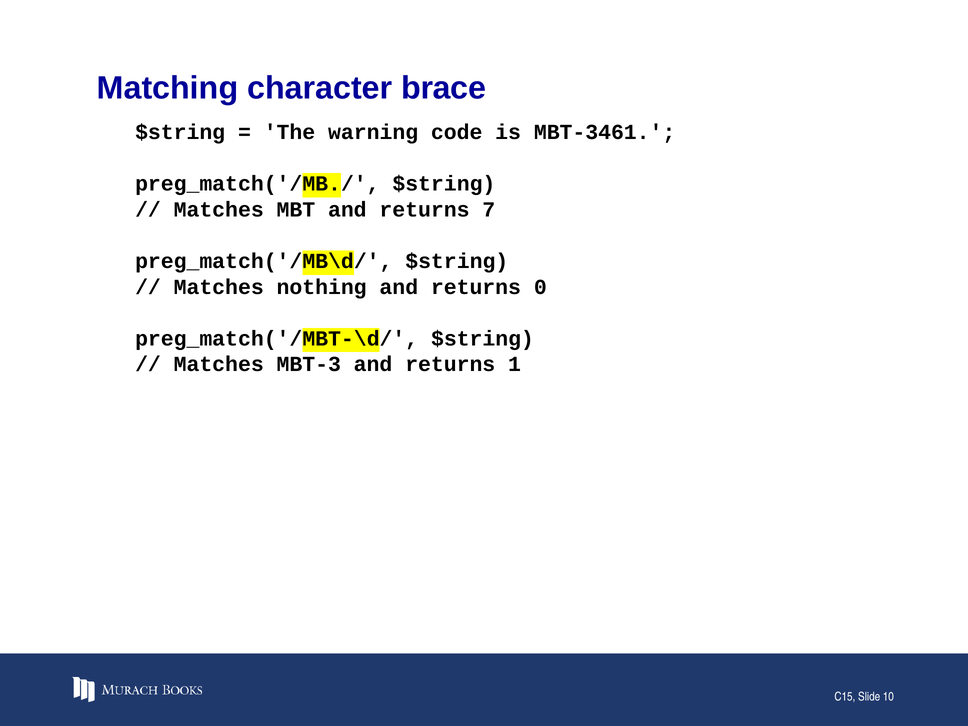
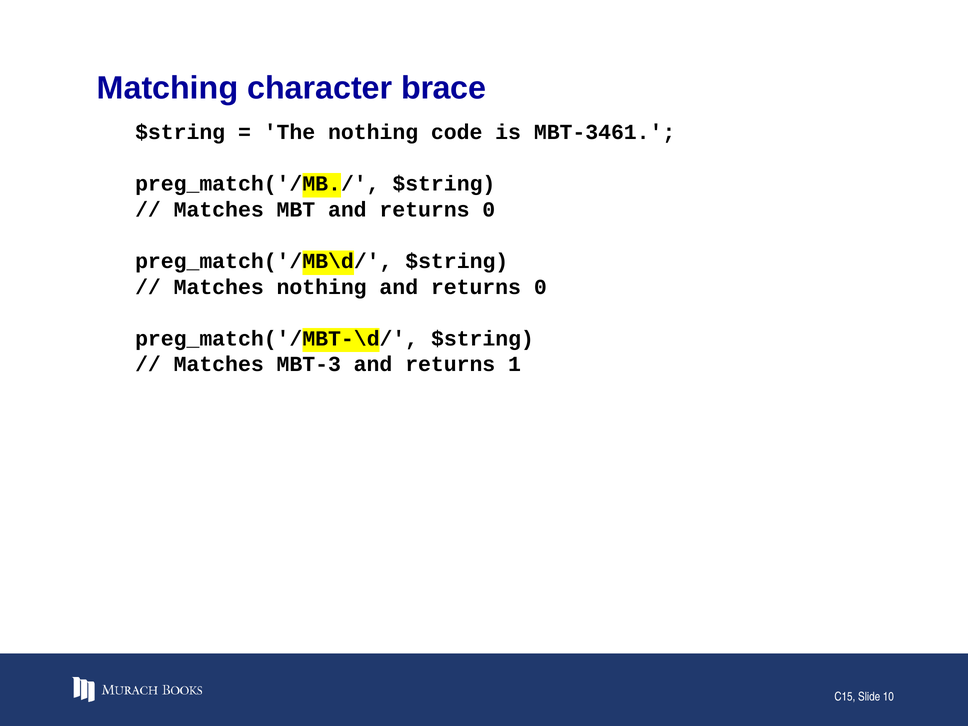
The warning: warning -> nothing
MBT and returns 7: 7 -> 0
